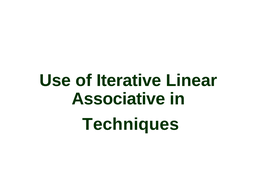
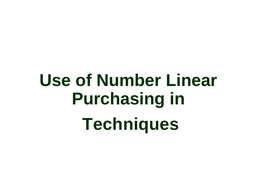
Iterative: Iterative -> Number
Associative: Associative -> Purchasing
